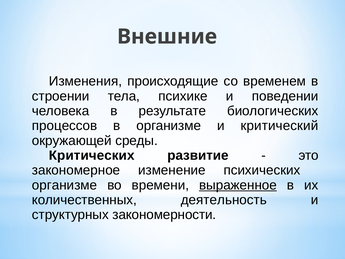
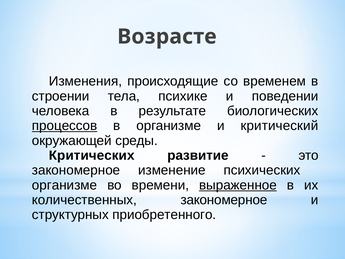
Внешние: Внешние -> Возрасте
процессов underline: none -> present
количественных деятельность: деятельность -> закономерное
закономерности: закономерности -> приобретенного
